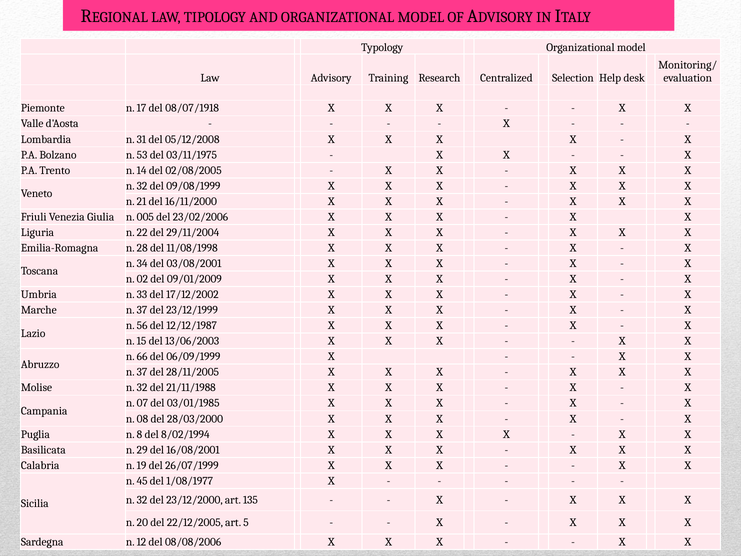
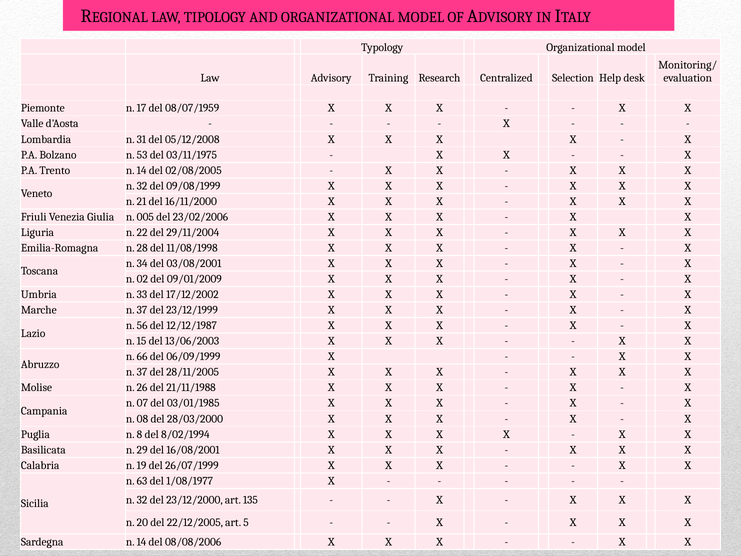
08/07/1918: 08/07/1918 -> 08/07/1959
Molise n 32: 32 -> 26
45: 45 -> 63
Sardegna n 12: 12 -> 14
